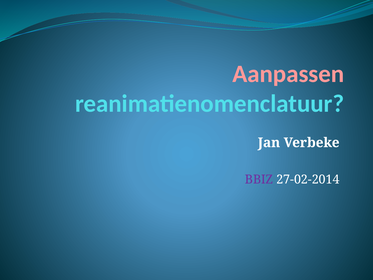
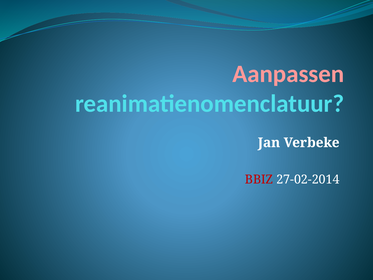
BBIZ colour: purple -> red
